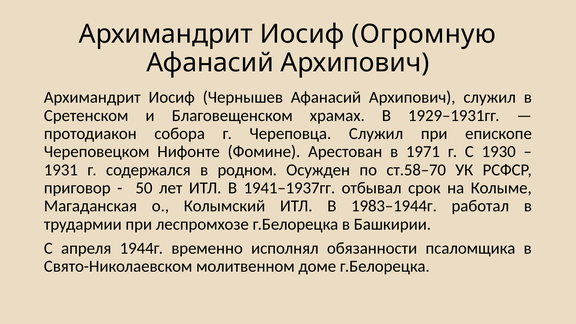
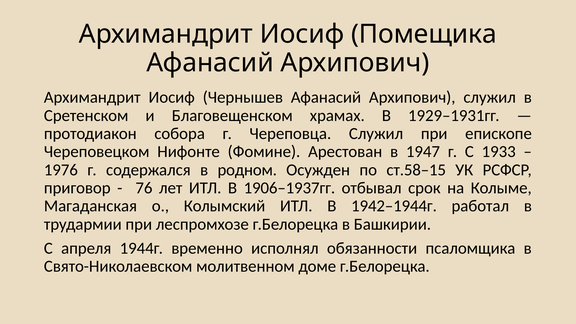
Огромную: Огромную -> Помещика
1971: 1971 -> 1947
1930: 1930 -> 1933
1931: 1931 -> 1976
ст.58–70: ст.58–70 -> ст.58–15
50: 50 -> 76
1941–1937гг: 1941–1937гг -> 1906–1937гг
1983–1944г: 1983–1944г -> 1942–1944г
